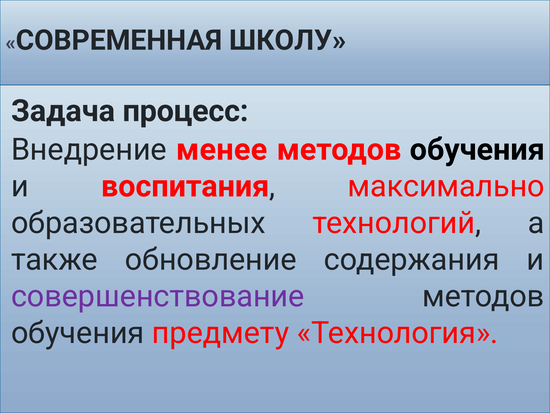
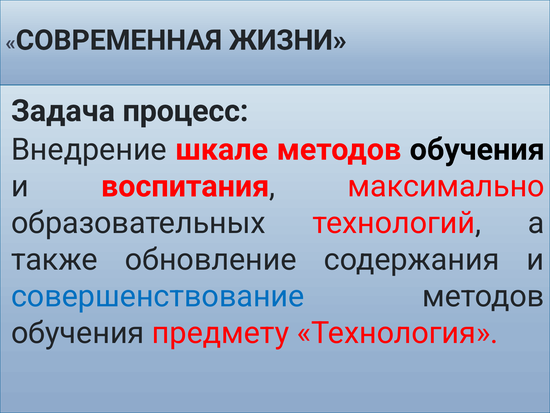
ШКОЛУ: ШКОЛУ -> ЖИЗНИ
менее: менее -> шкале
совершенствование colour: purple -> blue
